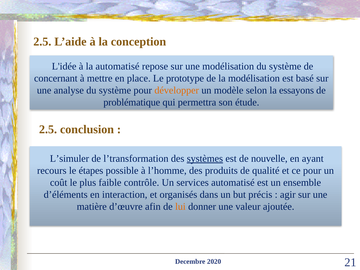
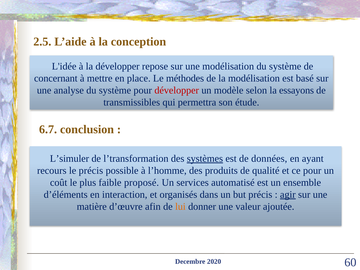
la automatisé: automatisé -> développer
prototype: prototype -> méthodes
développer at (177, 90) colour: orange -> red
problématique: problématique -> transmissibles
2.5 at (48, 130): 2.5 -> 6.7
nouvelle: nouvelle -> données
le étapes: étapes -> précis
contrôle: contrôle -> proposé
agir underline: none -> present
21: 21 -> 60
